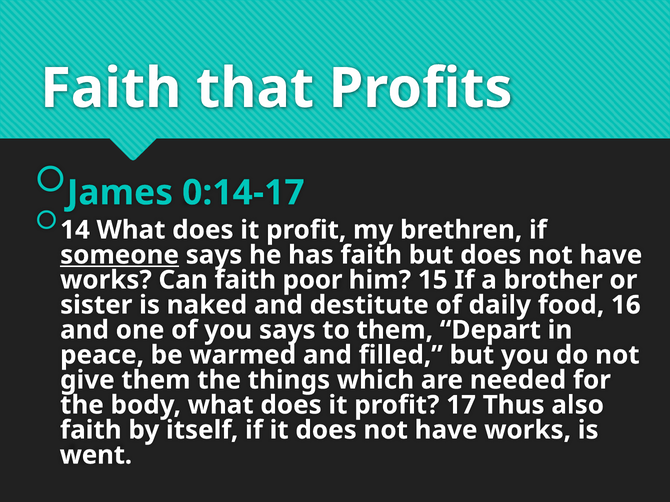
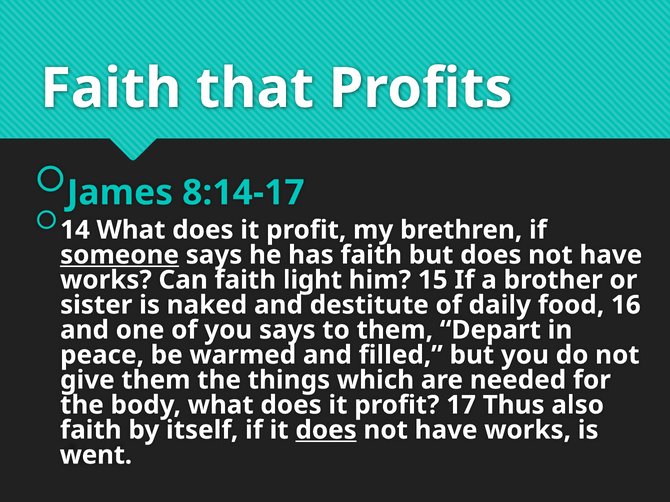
0:14-17: 0:14-17 -> 8:14-17
poor: poor -> light
does at (326, 430) underline: none -> present
